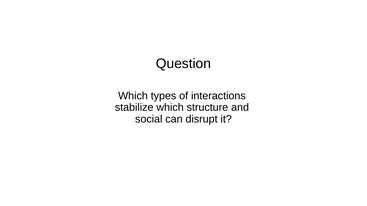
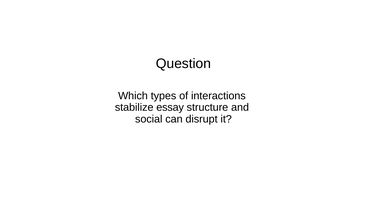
stabilize which: which -> essay
